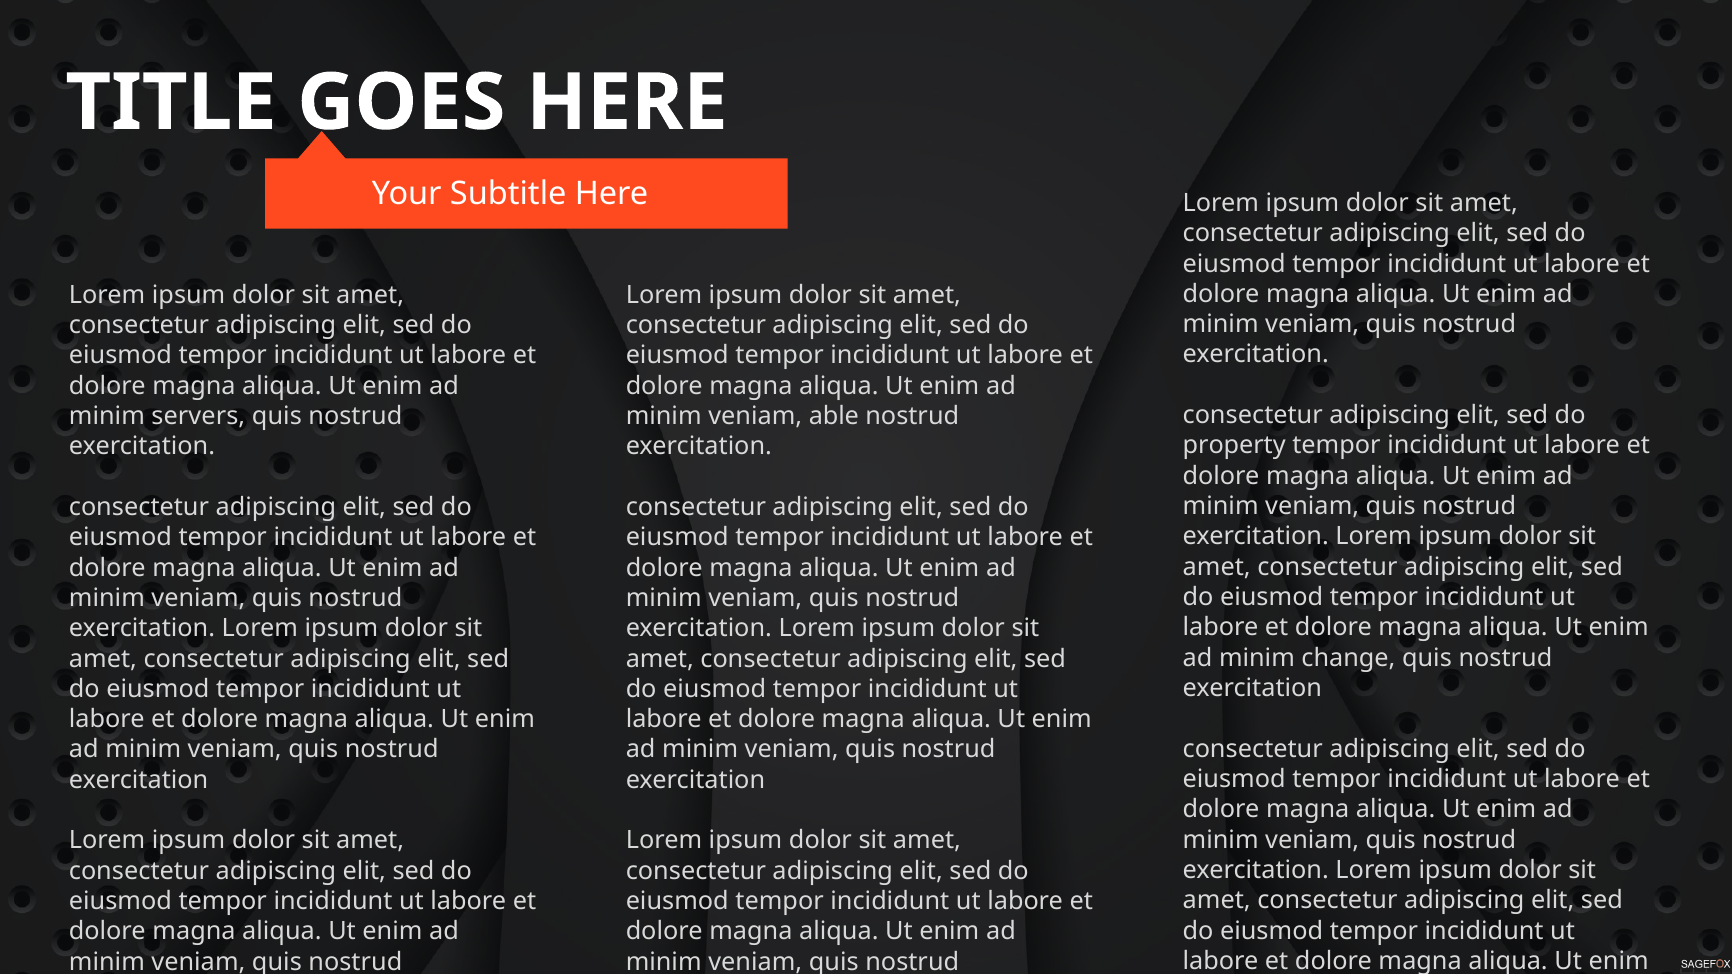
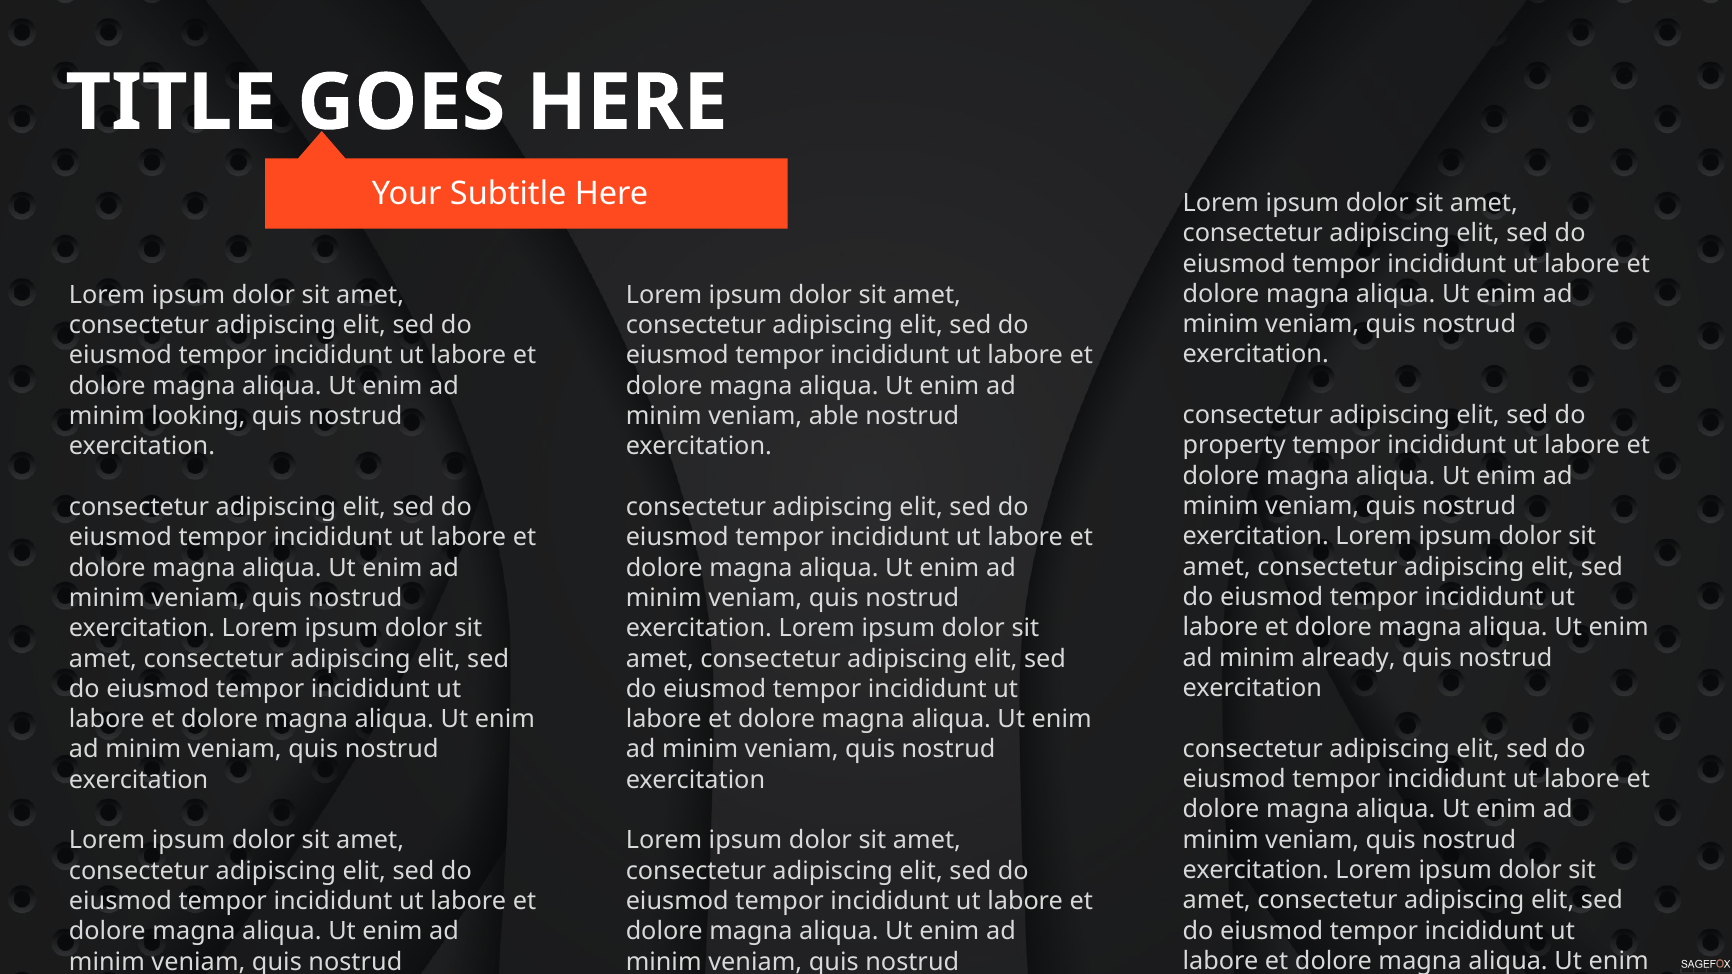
servers: servers -> looking
change: change -> already
